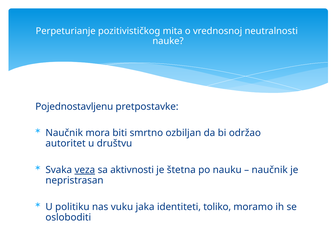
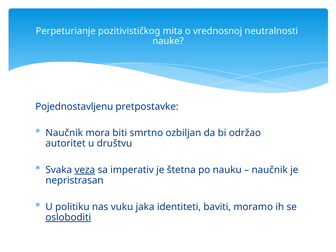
aktivnosti: aktivnosti -> imperativ
toliko: toliko -> baviti
osloboditi underline: none -> present
